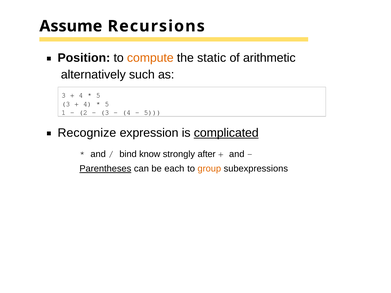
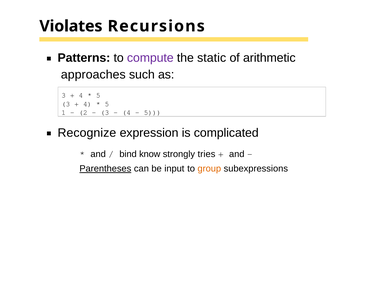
Assume: Assume -> Violates
Position: Position -> Patterns
compute colour: orange -> purple
alternatively: alternatively -> approaches
complicated underline: present -> none
after: after -> tries
each: each -> input
